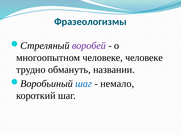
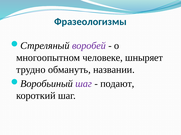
человеке человеке: человеке -> шныряет
шаг at (84, 84) colour: blue -> purple
немало: немало -> подают
